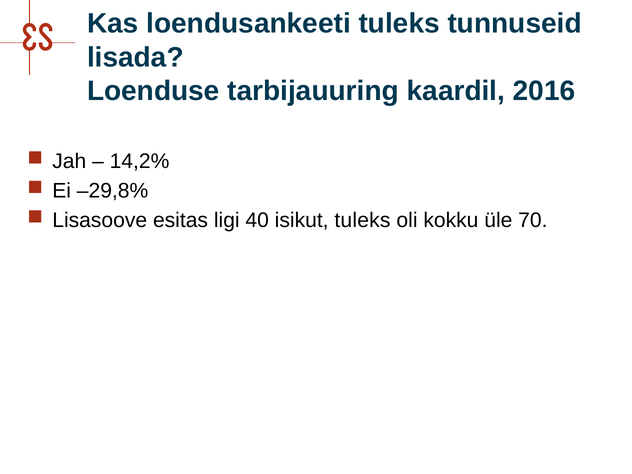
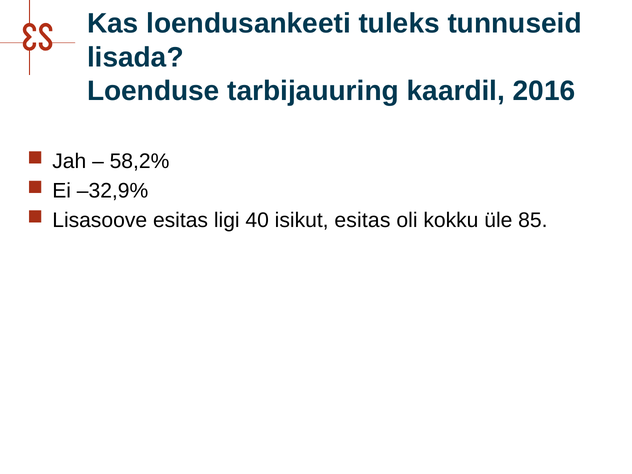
14,2%: 14,2% -> 58,2%
–29,8%: –29,8% -> –32,9%
isikut tuleks: tuleks -> esitas
70: 70 -> 85
